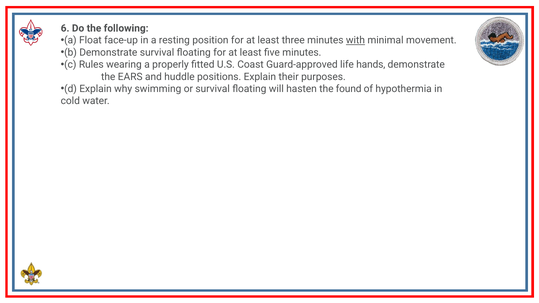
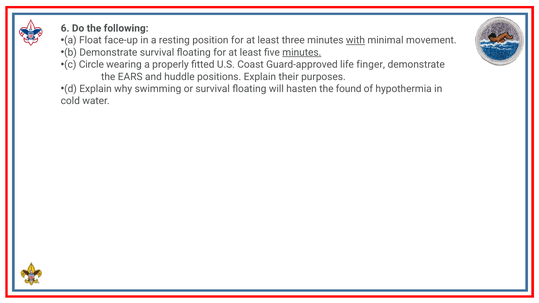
minutes at (302, 52) underline: none -> present
Rules: Rules -> Circle
hands: hands -> finger
